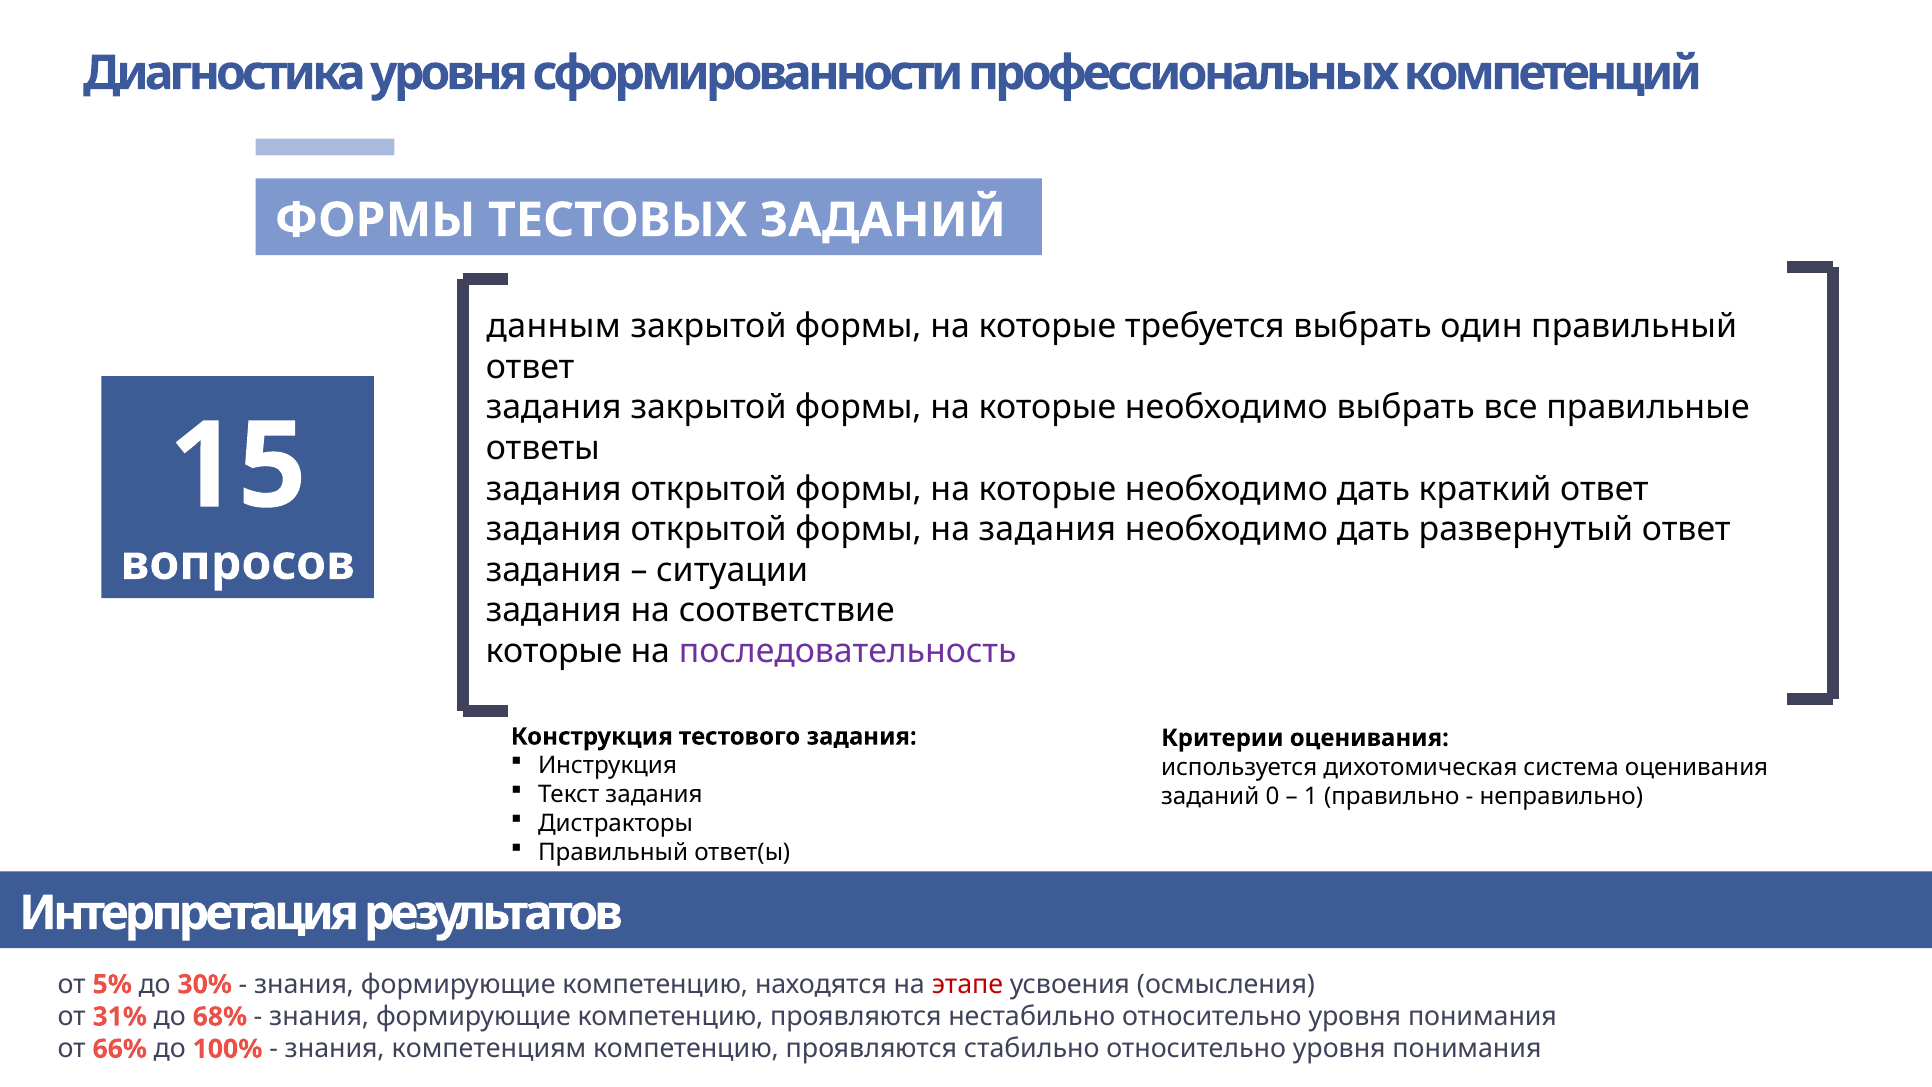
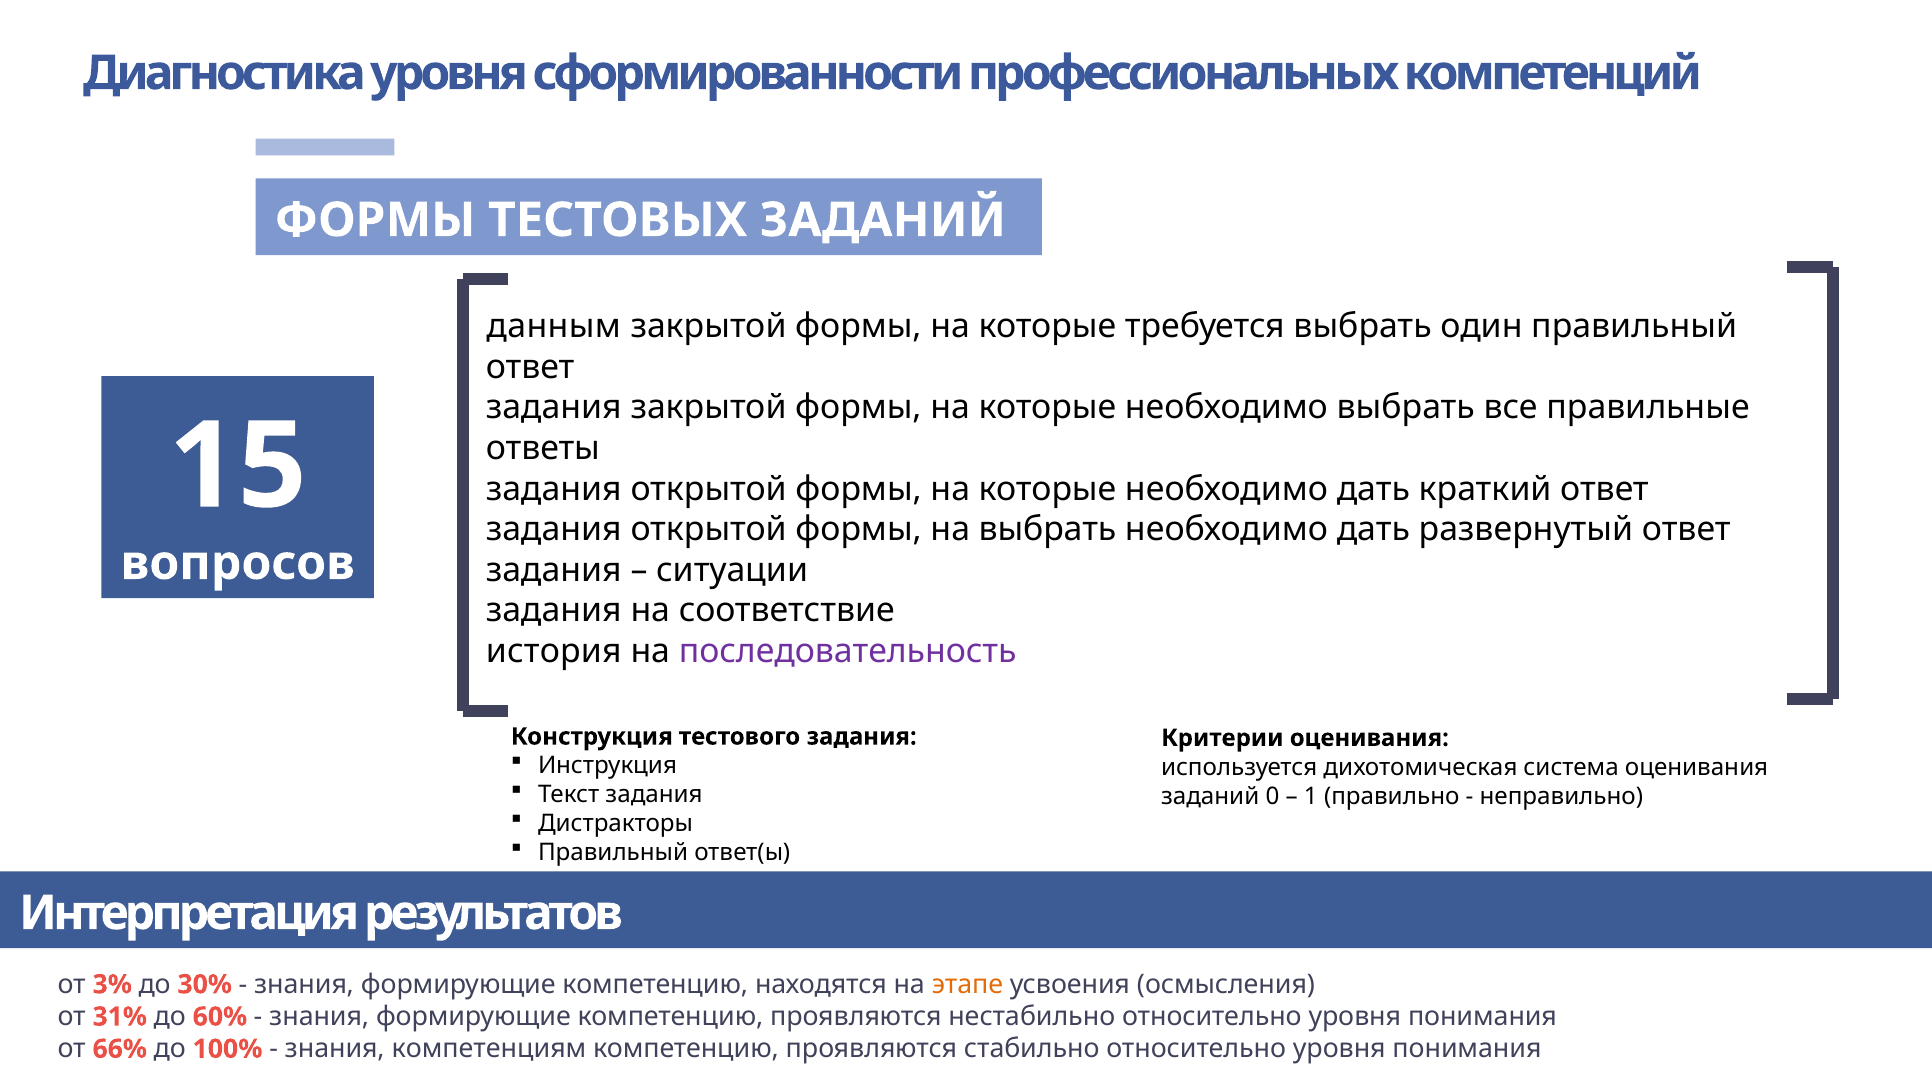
на задания: задания -> выбрать
которые at (554, 651): которые -> история
5%: 5% -> 3%
этапе colour: red -> orange
68%: 68% -> 60%
